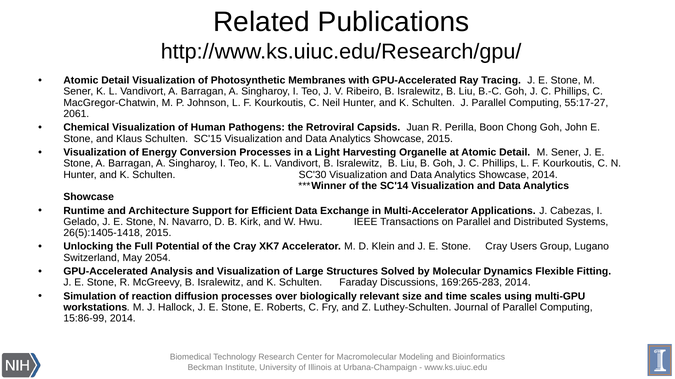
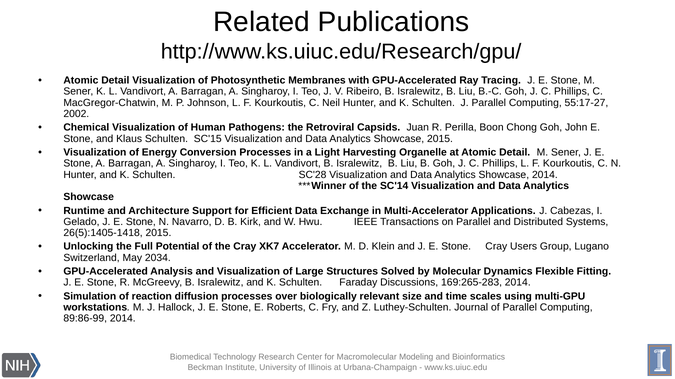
2061: 2061 -> 2002
SC'30: SC'30 -> SC'28
2054: 2054 -> 2034
15:86-99: 15:86-99 -> 89:86-99
